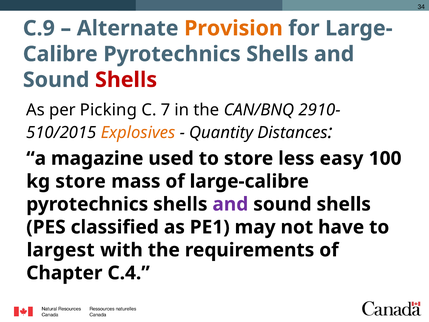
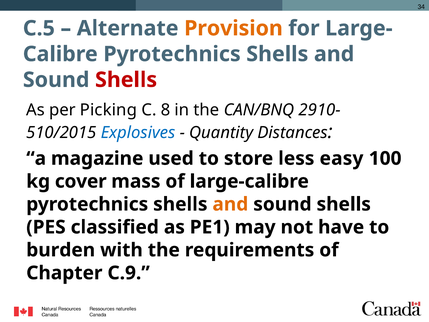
C.9: C.9 -> C.5
7: 7 -> 8
Explosives colour: orange -> blue
kg store: store -> cover
and at (230, 204) colour: purple -> orange
largest: largest -> burden
C.4: C.4 -> C.9
